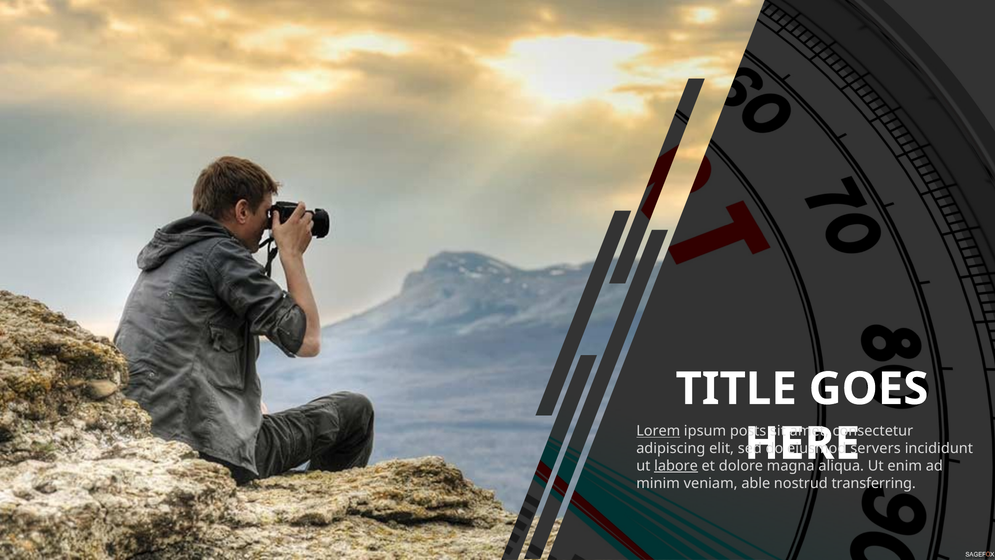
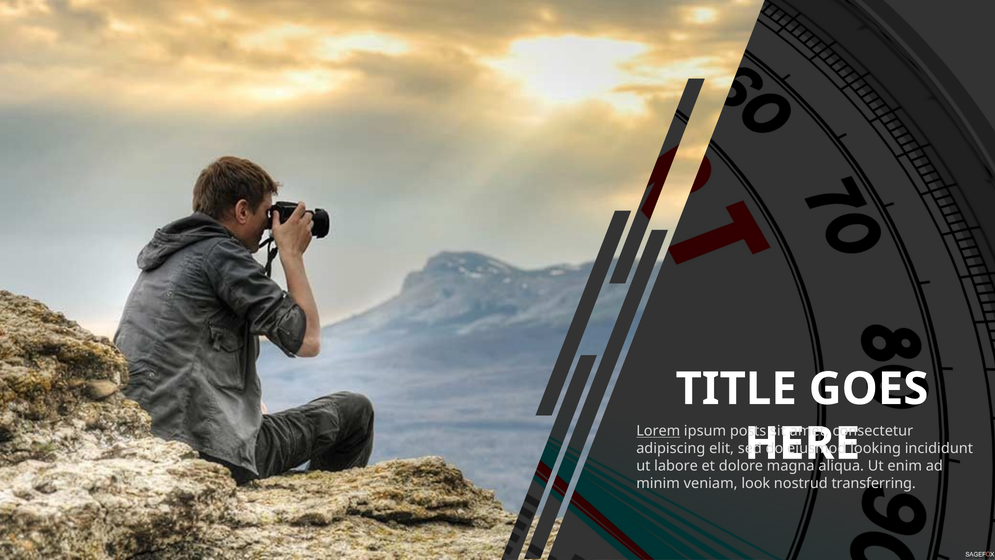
servers: servers -> looking
labore underline: present -> none
able: able -> look
